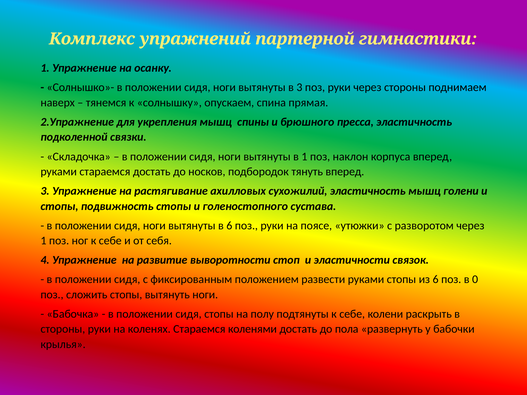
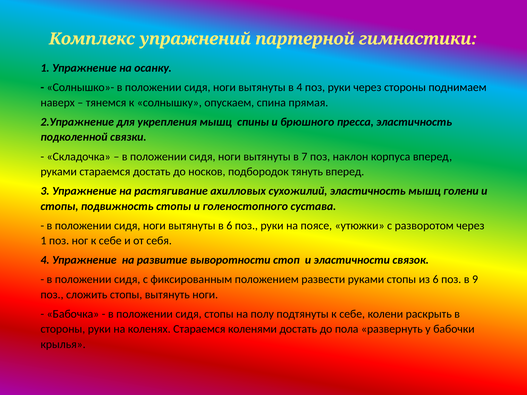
в 3: 3 -> 4
в 1: 1 -> 7
0: 0 -> 9
